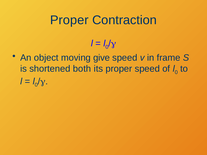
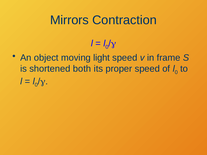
Proper at (69, 20): Proper -> Mirrors
give: give -> light
